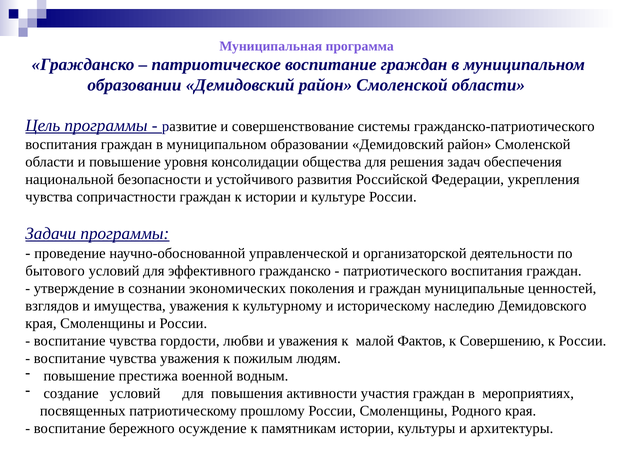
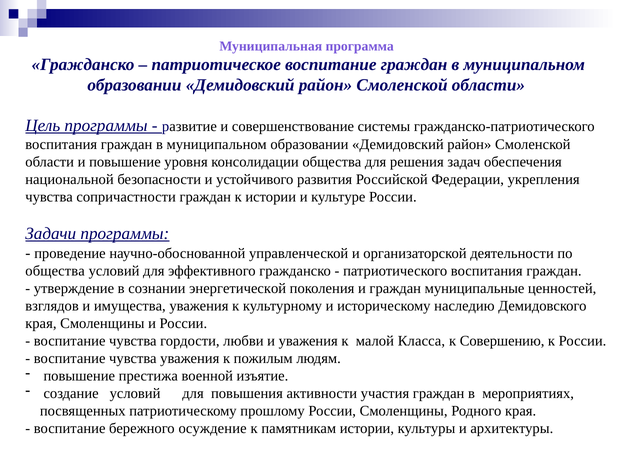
бытового at (55, 271): бытового -> общества
экономических: экономических -> энергетической
Фактов: Фактов -> Класса
водным: водным -> изъятие
